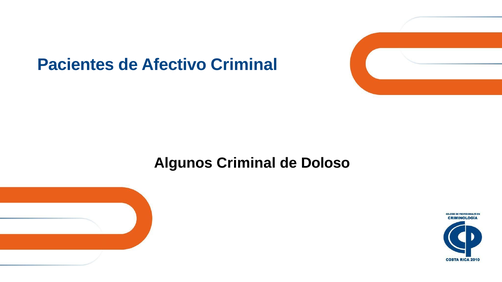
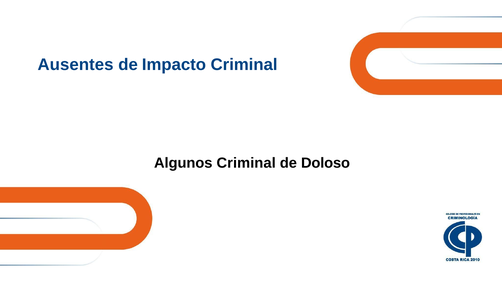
Pacientes: Pacientes -> Ausentes
Afectivo: Afectivo -> Impacto
